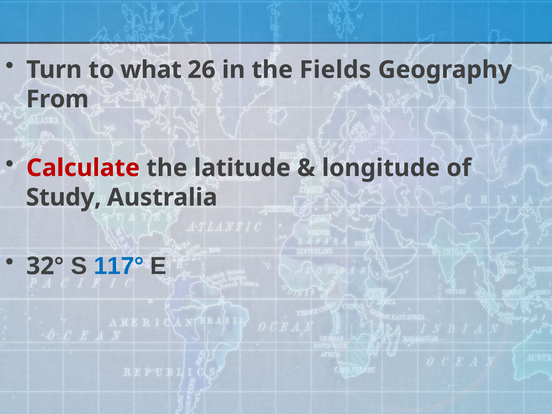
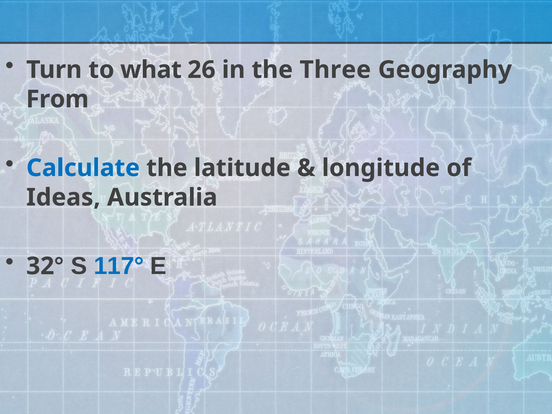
Fields: Fields -> Three
Calculate colour: red -> blue
Study: Study -> Ideas
